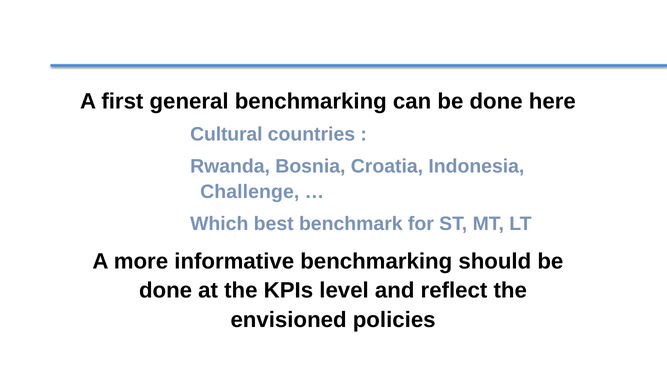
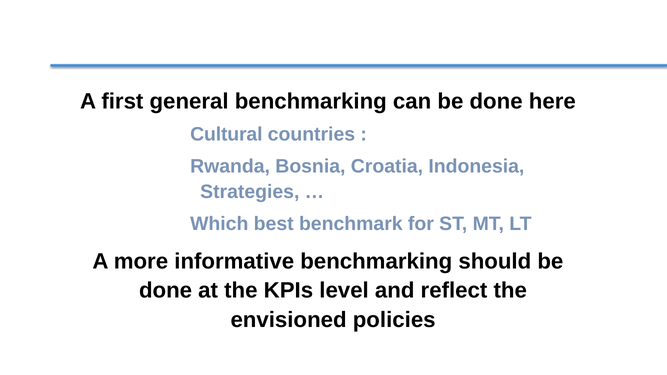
Challenge: Challenge -> Strategies
